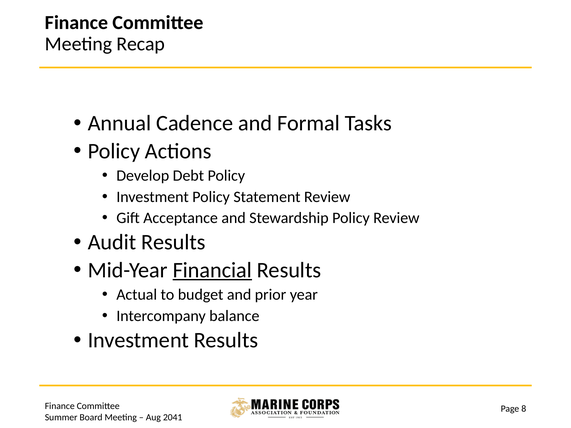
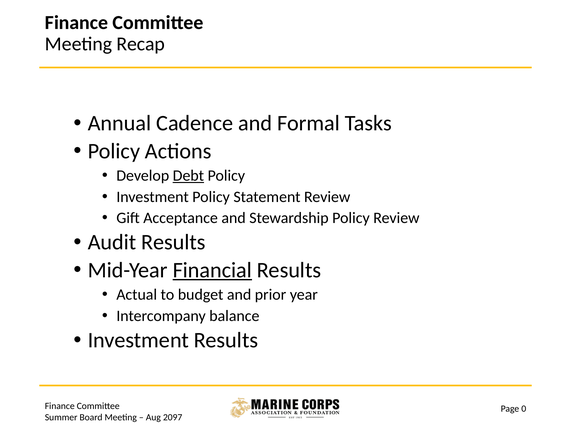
Debt underline: none -> present
8: 8 -> 0
2041: 2041 -> 2097
